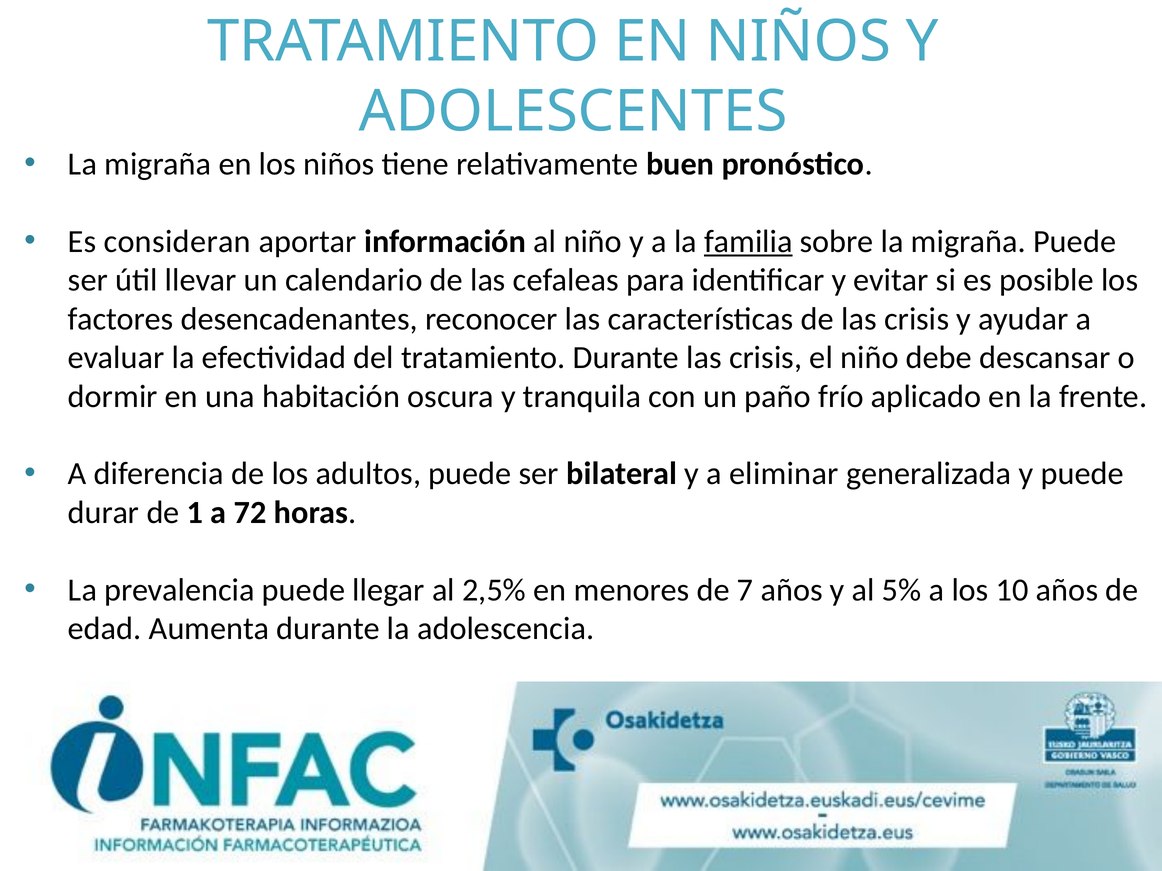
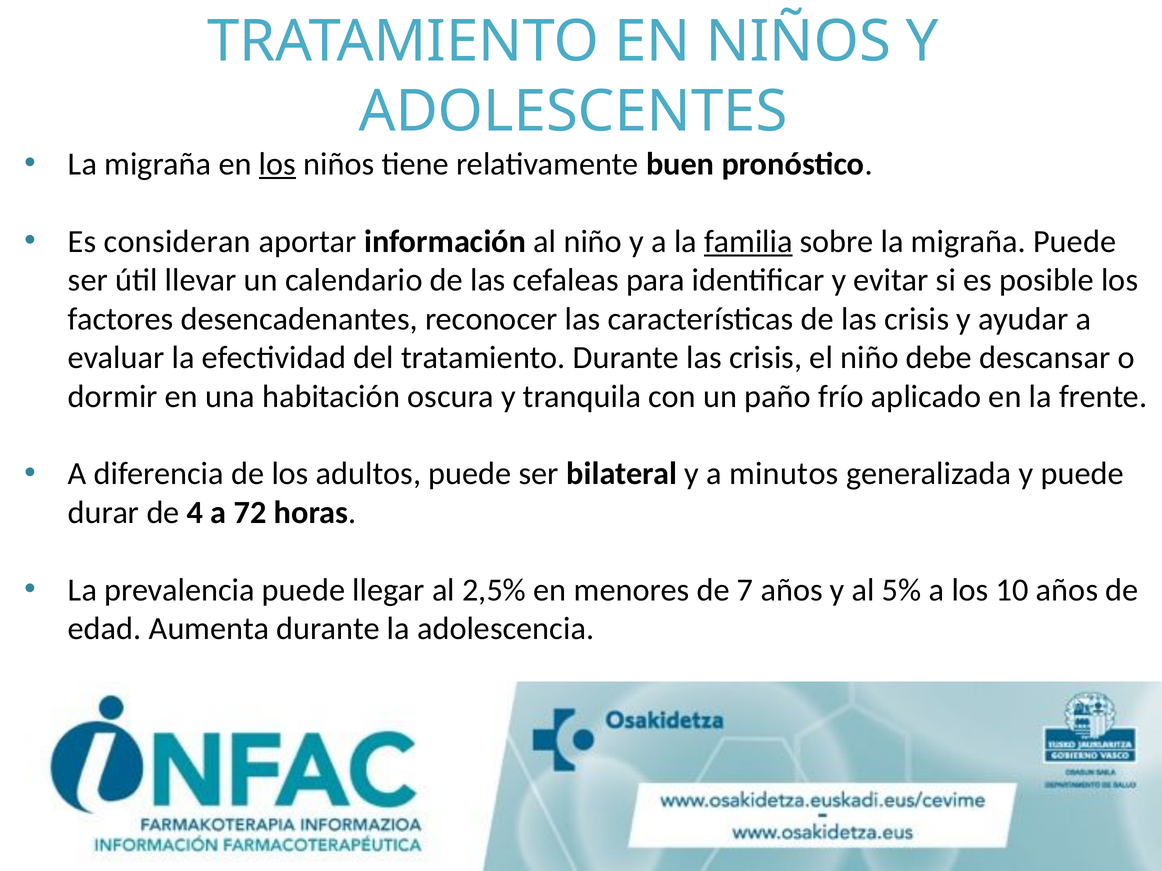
los at (277, 164) underline: none -> present
eliminar: eliminar -> minutos
1: 1 -> 4
